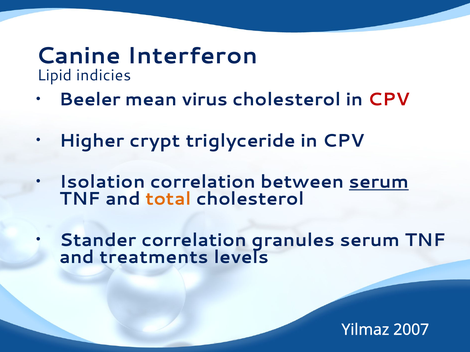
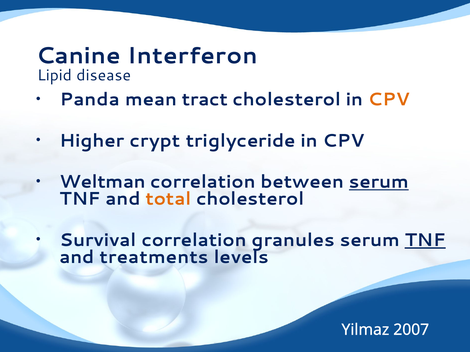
indicies: indicies -> disease
Beeler: Beeler -> Panda
virus: virus -> tract
CPV at (389, 100) colour: red -> orange
Isolation: Isolation -> Weltman
Stander: Stander -> Survival
TNF at (425, 240) underline: none -> present
